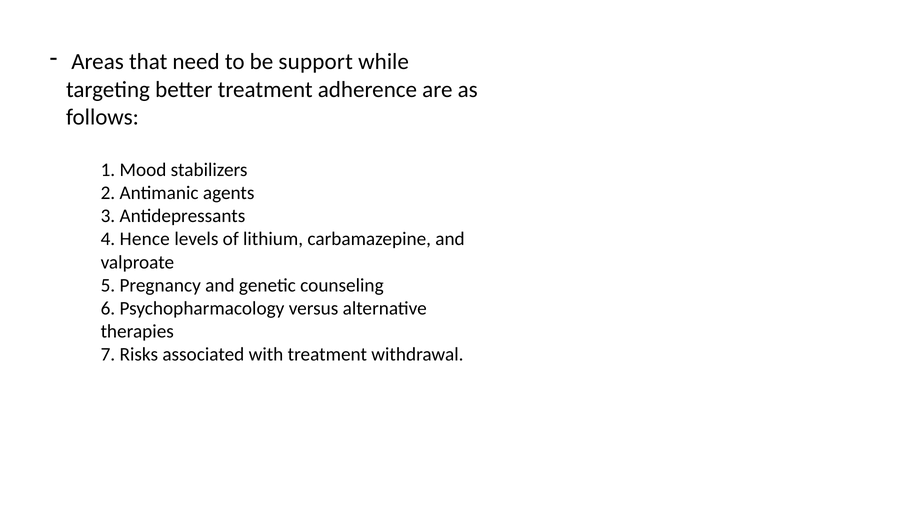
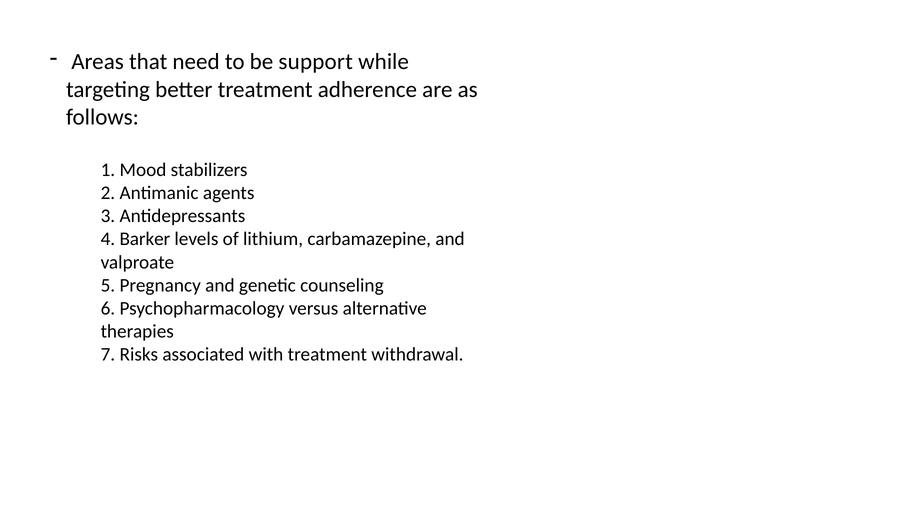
Hence: Hence -> Barker
